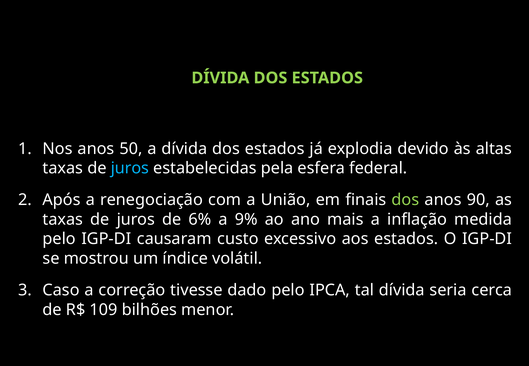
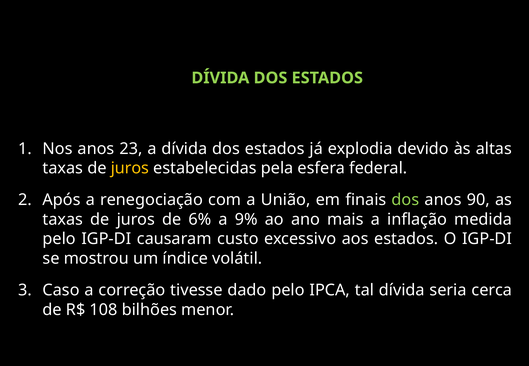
50: 50 -> 23
juros at (130, 168) colour: light blue -> yellow
109: 109 -> 108
